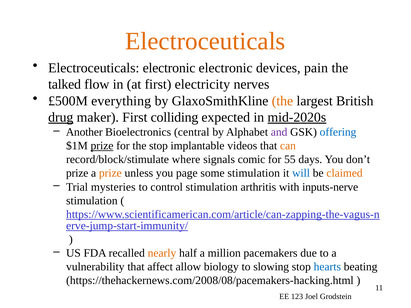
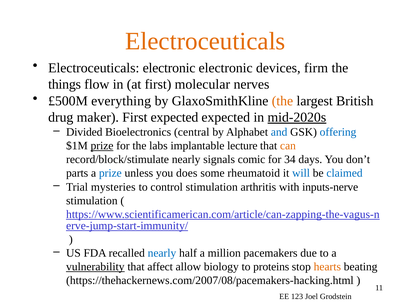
pain: pain -> firm
talked: talked -> things
electricity: electricity -> molecular
drug underline: present -> none
First colliding: colliding -> expected
Another: Another -> Divided
and colour: purple -> blue
the stop: stop -> labs
videos: videos -> lecture
record/block/stimulate where: where -> nearly
55: 55 -> 34
prize at (77, 173): prize -> parts
prize at (110, 173) colour: orange -> blue
page: page -> does
some stimulation: stimulation -> rheumatoid
claimed colour: orange -> blue
nearly at (162, 253) colour: orange -> blue
vulnerability underline: none -> present
slowing: slowing -> proteins
hearts colour: blue -> orange
https://thehackernews.com/2008/08/pacemakers-hacking.html: https://thehackernews.com/2008/08/pacemakers-hacking.html -> https://thehackernews.com/2007/08/pacemakers-hacking.html
